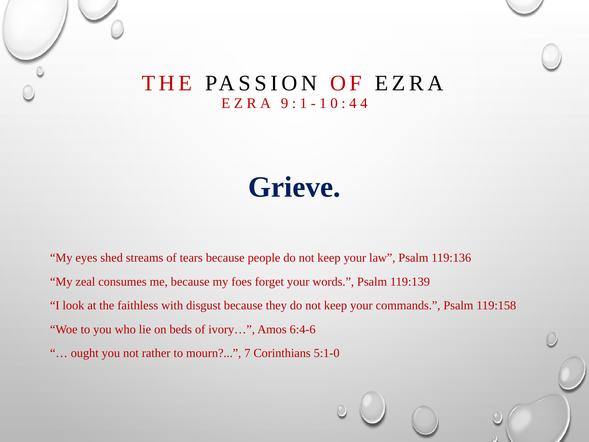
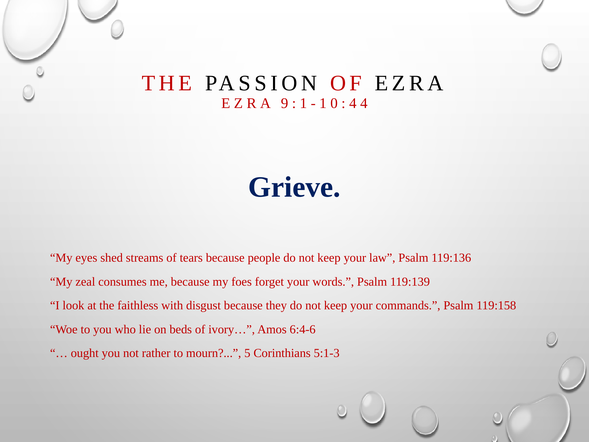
7: 7 -> 5
5:1-0: 5:1-0 -> 5:1-3
